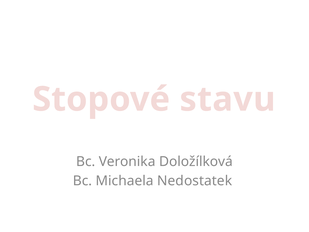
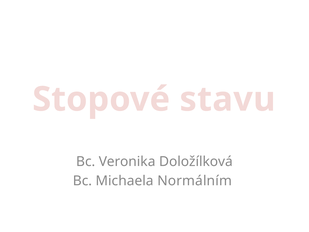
Nedostatek: Nedostatek -> Normálním
